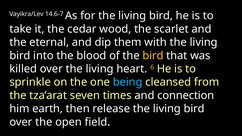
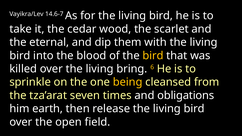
heart: heart -> bring
being colour: light blue -> yellow
connection: connection -> obligations
